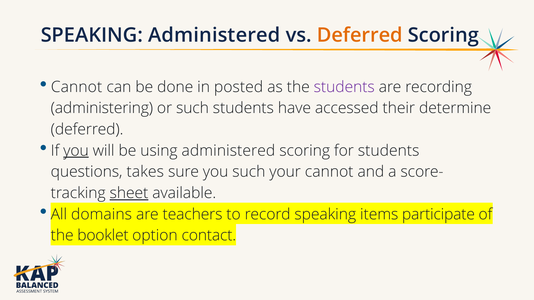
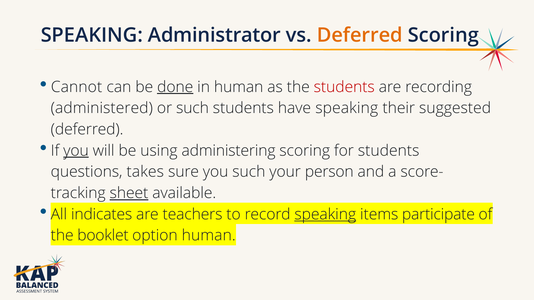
SPEAKING Administered: Administered -> Administrator
done underline: none -> present
in posted: posted -> human
students at (344, 87) colour: purple -> red
administering: administering -> administered
have accessed: accessed -> speaking
determine: determine -> suggested
using administered: administered -> administering
your cannot: cannot -> person
domains: domains -> indicates
speaking at (325, 215) underline: none -> present
option contact: contact -> human
